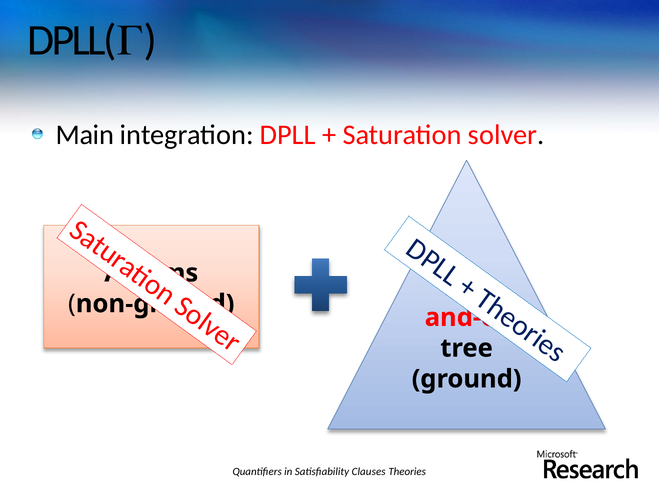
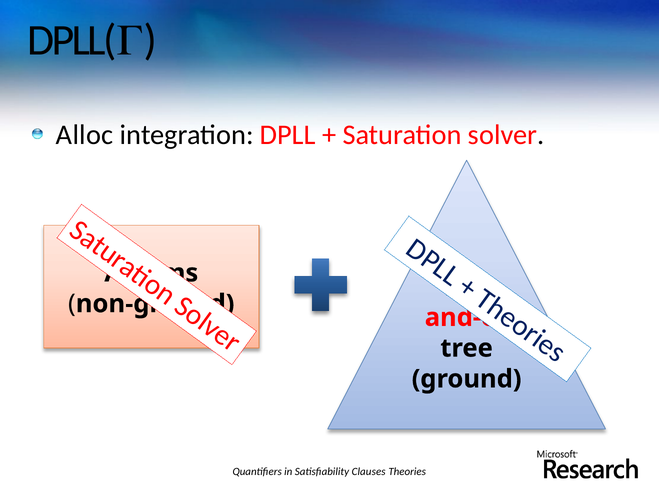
Main: Main -> Alloc
